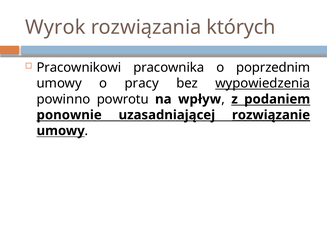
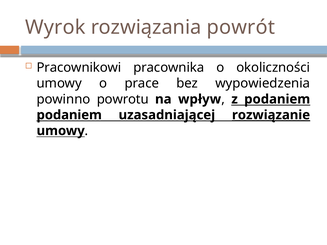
których: których -> powrót
poprzednim: poprzednim -> okoliczności
pracy: pracy -> prace
wypowiedzenia underline: present -> none
ponownie at (69, 115): ponownie -> podaniem
